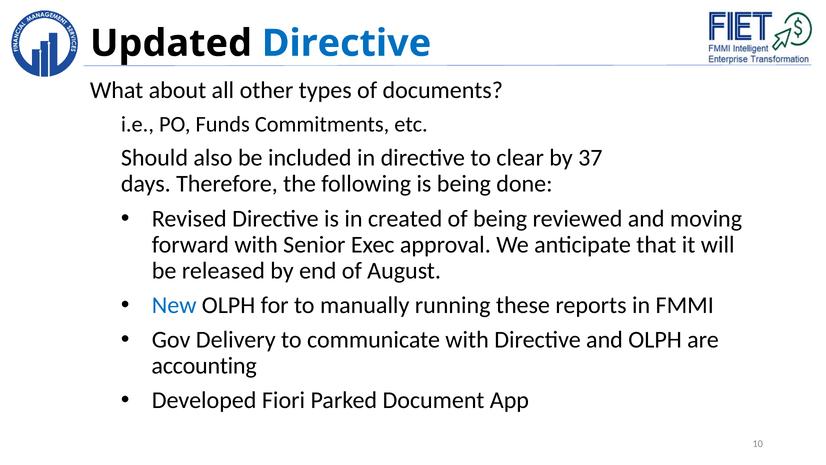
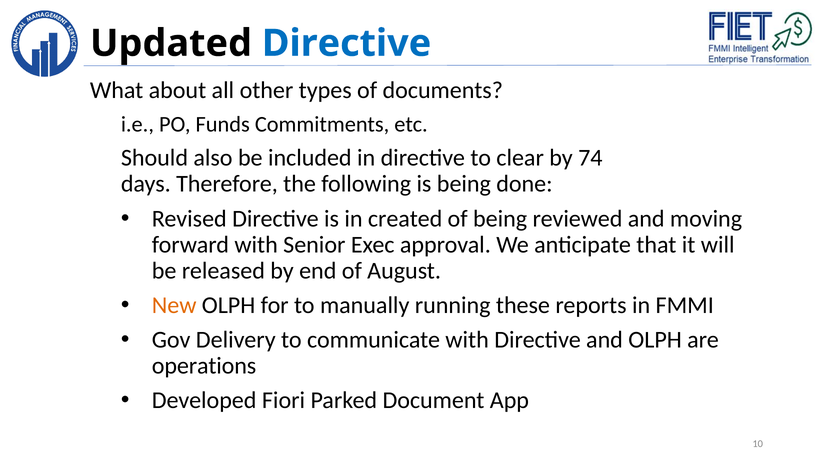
37: 37 -> 74
New colour: blue -> orange
accounting: accounting -> operations
